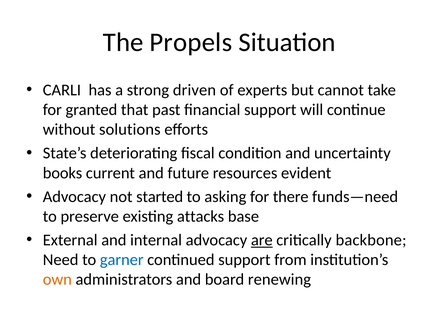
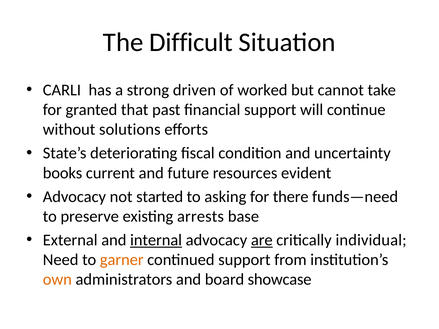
Propels: Propels -> Difficult
experts: experts -> worked
attacks: attacks -> arrests
internal underline: none -> present
backbone: backbone -> individual
garner colour: blue -> orange
renewing: renewing -> showcase
